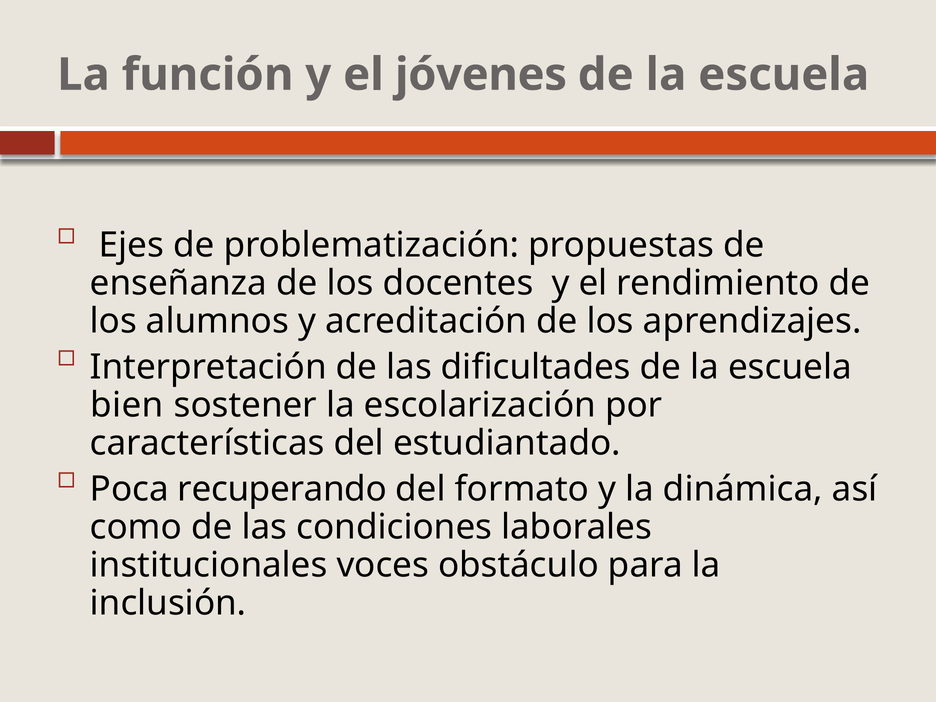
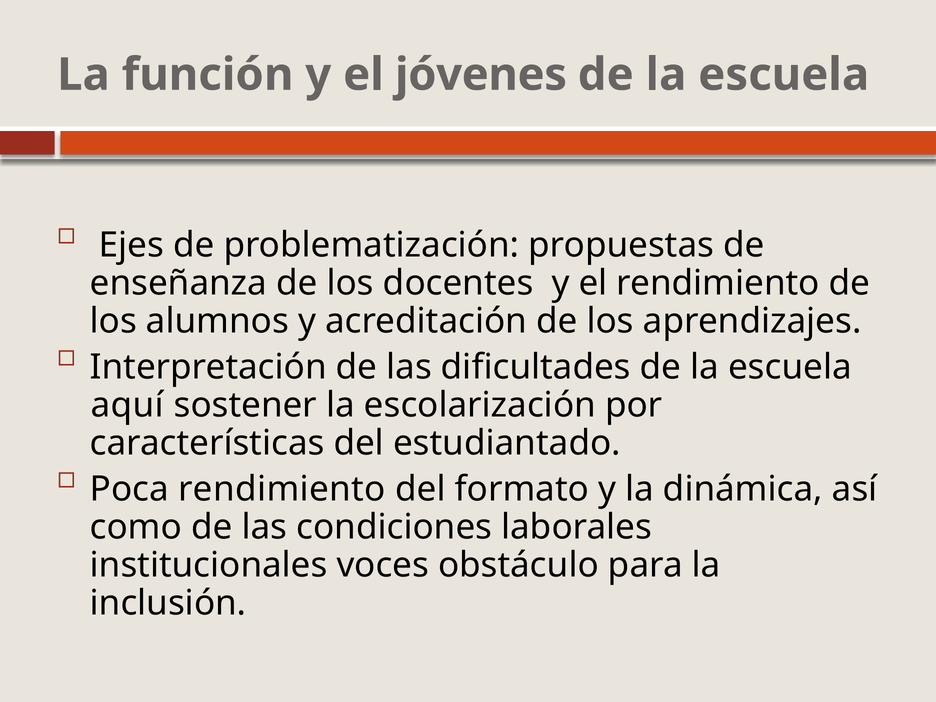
bien: bien -> aquí
Poca recuperando: recuperando -> rendimiento
